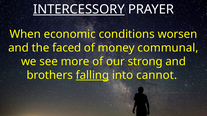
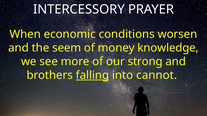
INTERCESSORY underline: present -> none
faced: faced -> seem
communal: communal -> knowledge
